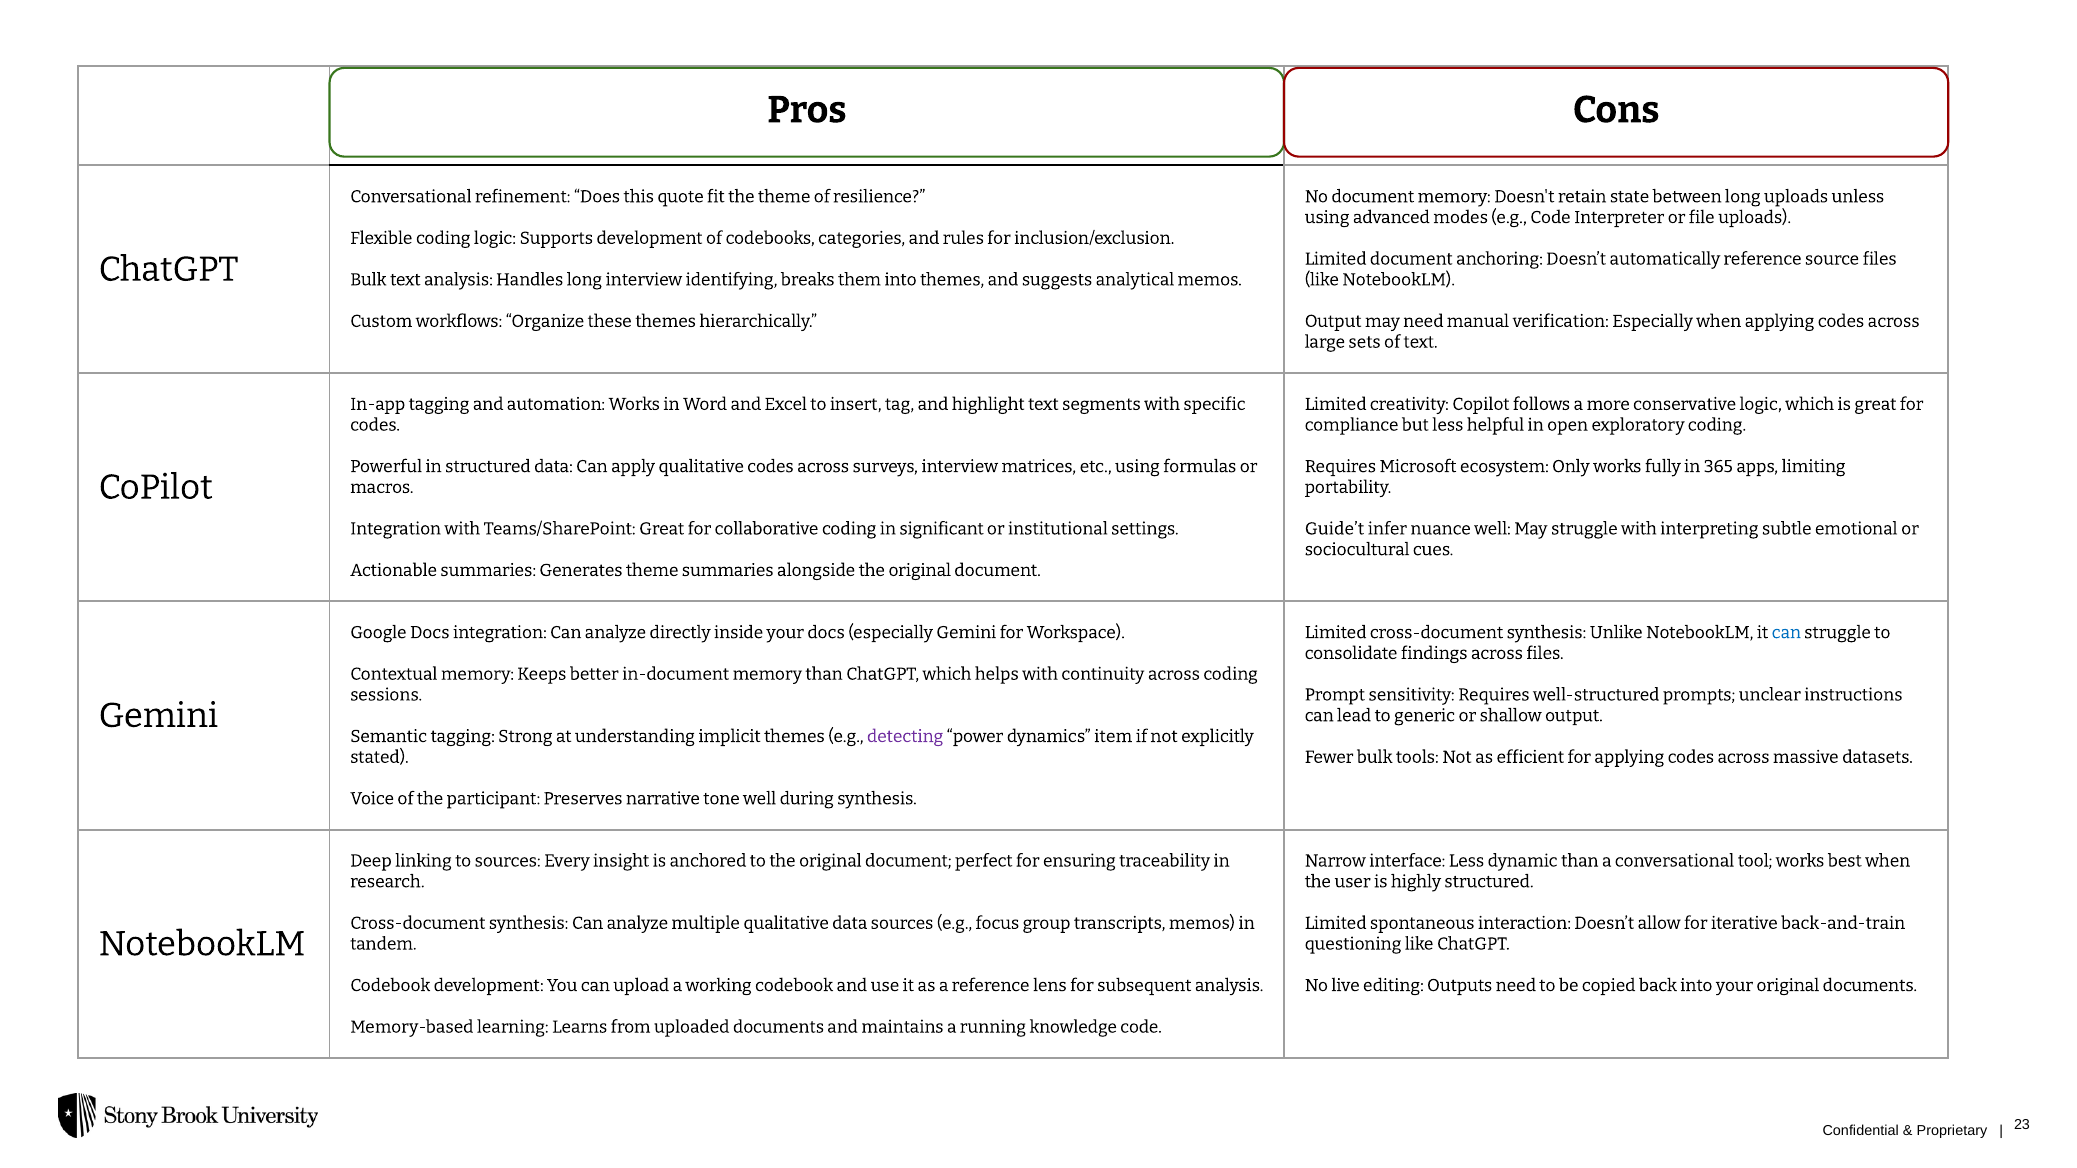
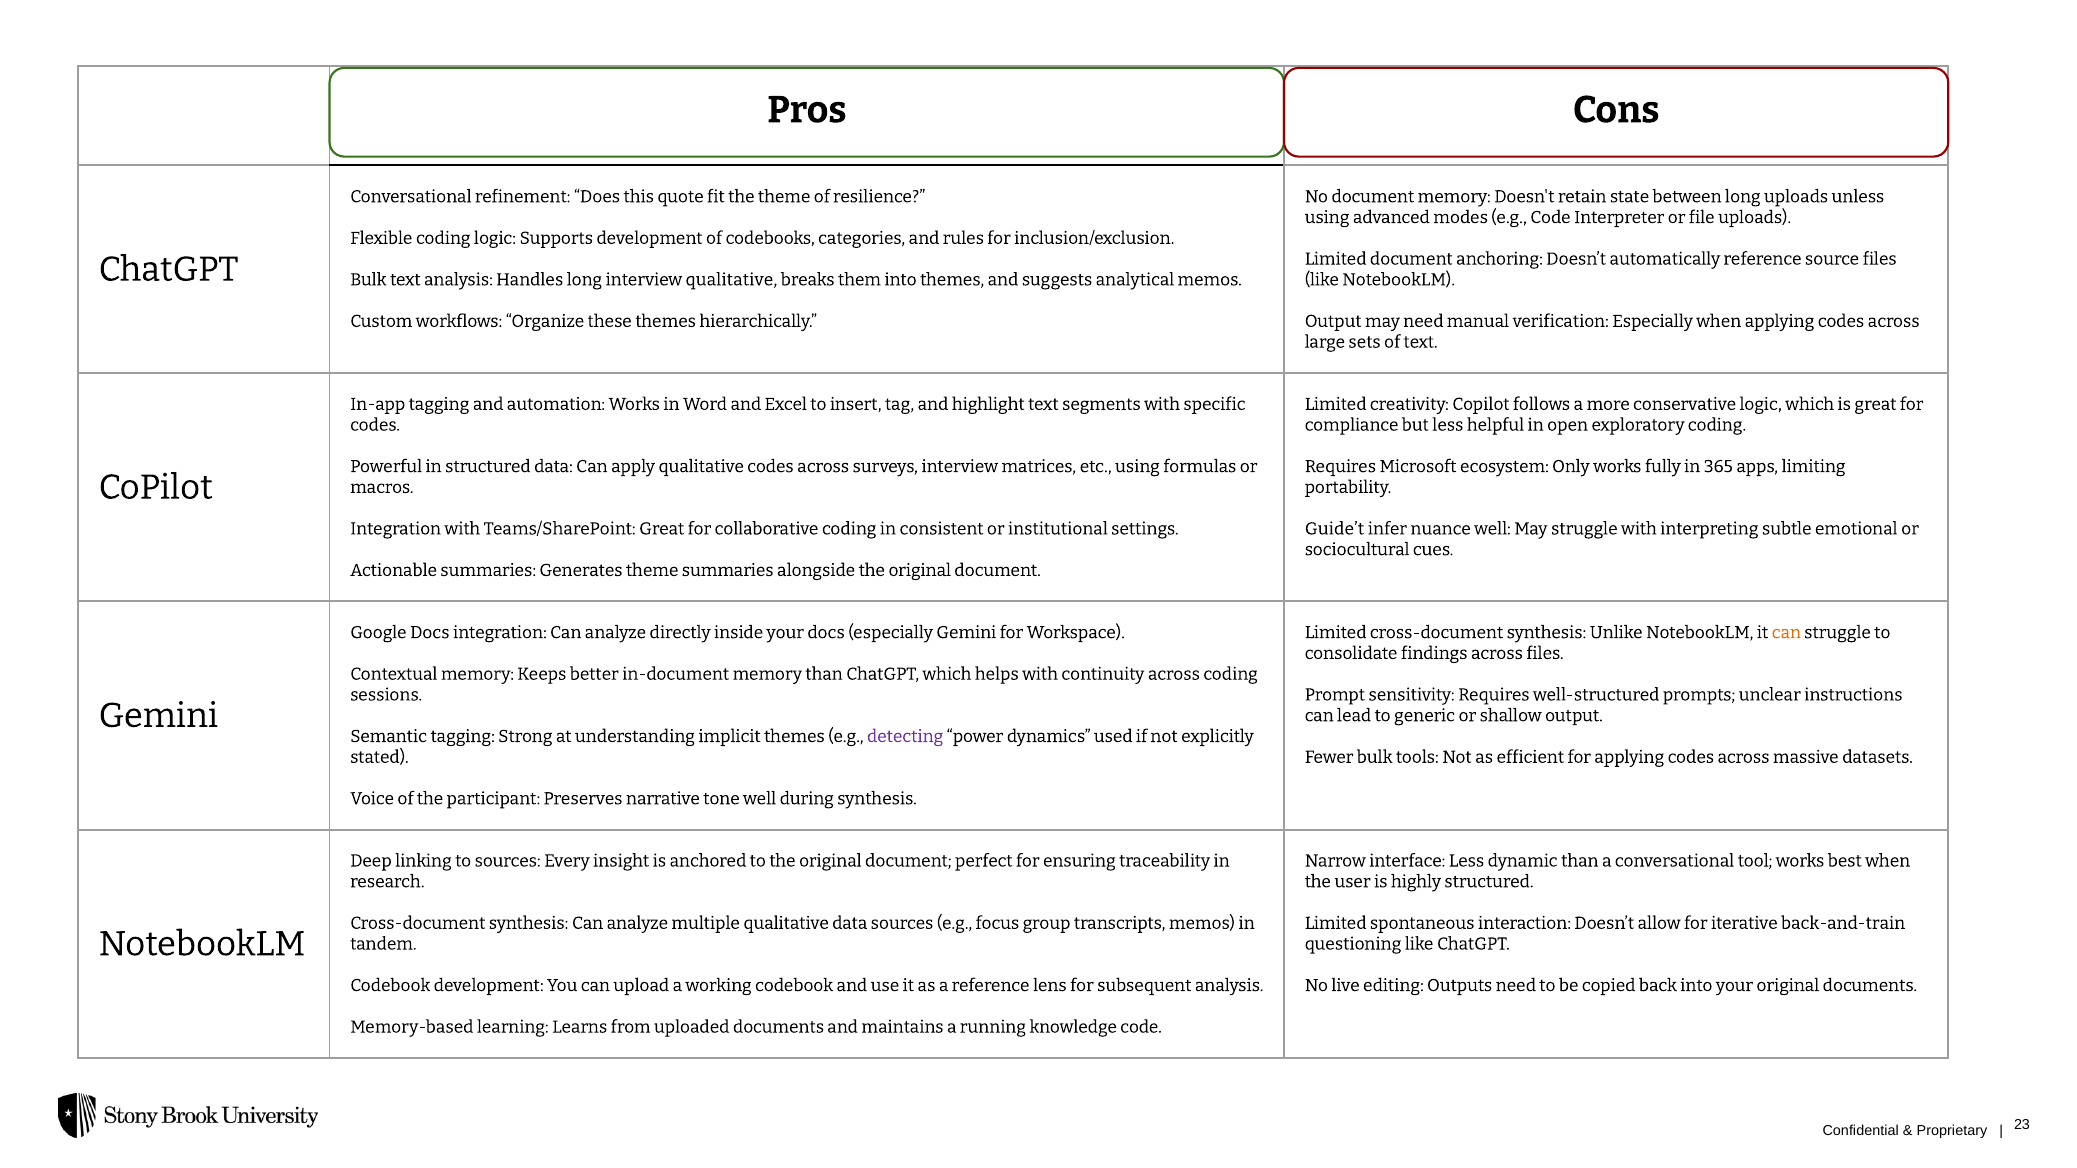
interview identifying: identifying -> qualitative
significant: significant -> consistent
can at (1786, 633) colour: blue -> orange
item: item -> used
